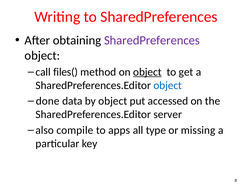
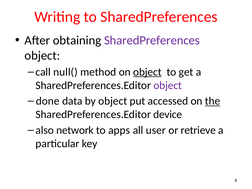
files(: files( -> null(
object at (168, 85) colour: blue -> purple
the underline: none -> present
server: server -> device
compile: compile -> network
type: type -> user
missing: missing -> retrieve
